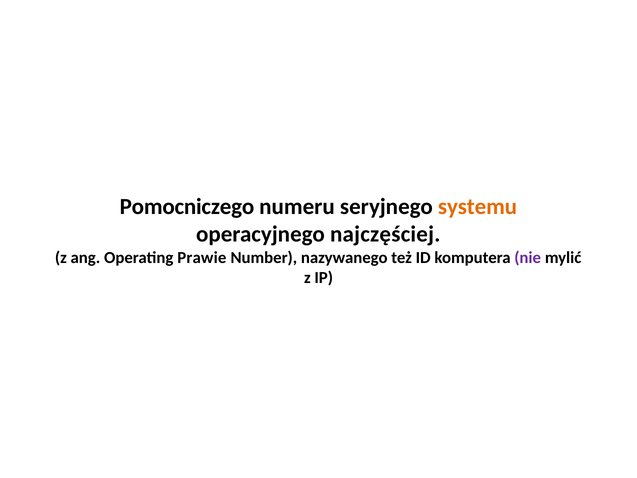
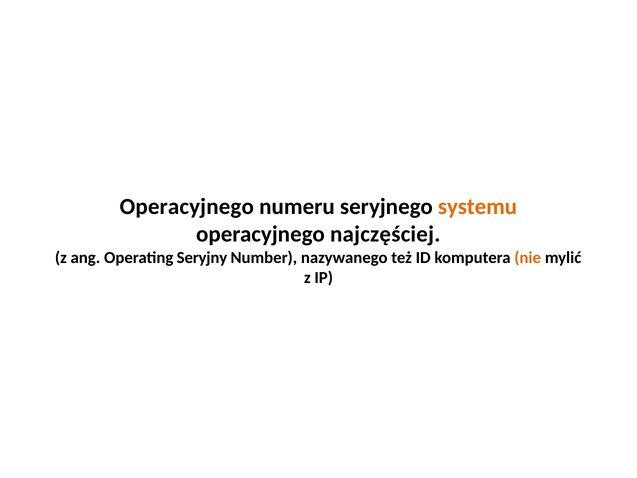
Pomocniczego at (187, 207): Pomocniczego -> Operacyjnego
Prawie: Prawie -> Seryjny
nie colour: purple -> orange
